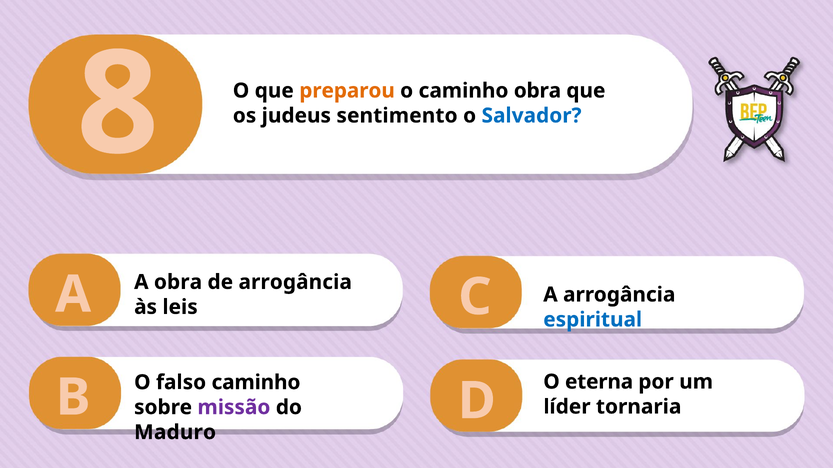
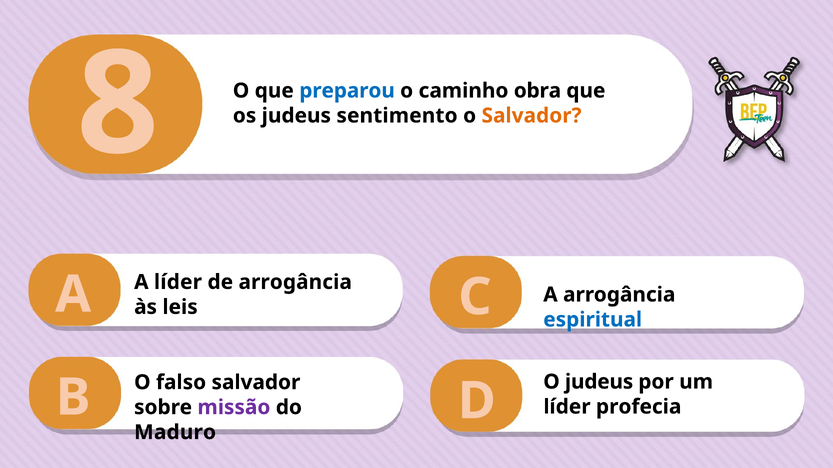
preparou colour: orange -> blue
Salvador at (532, 116) colour: blue -> orange
A obra: obra -> líder
O eterna: eterna -> judeus
falso caminho: caminho -> salvador
tornaria: tornaria -> profecia
